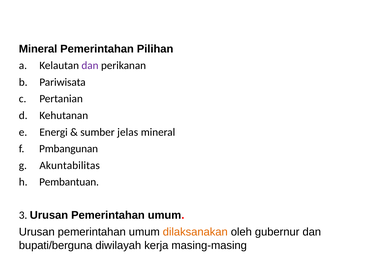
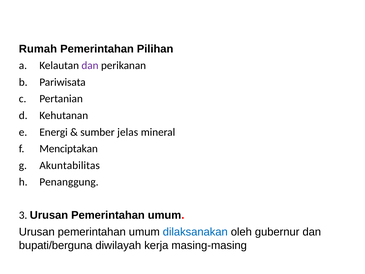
Mineral at (38, 49): Mineral -> Rumah
Pmbangunan: Pmbangunan -> Menciptakan
Pembantuan: Pembantuan -> Penanggung
dilaksanakan colour: orange -> blue
